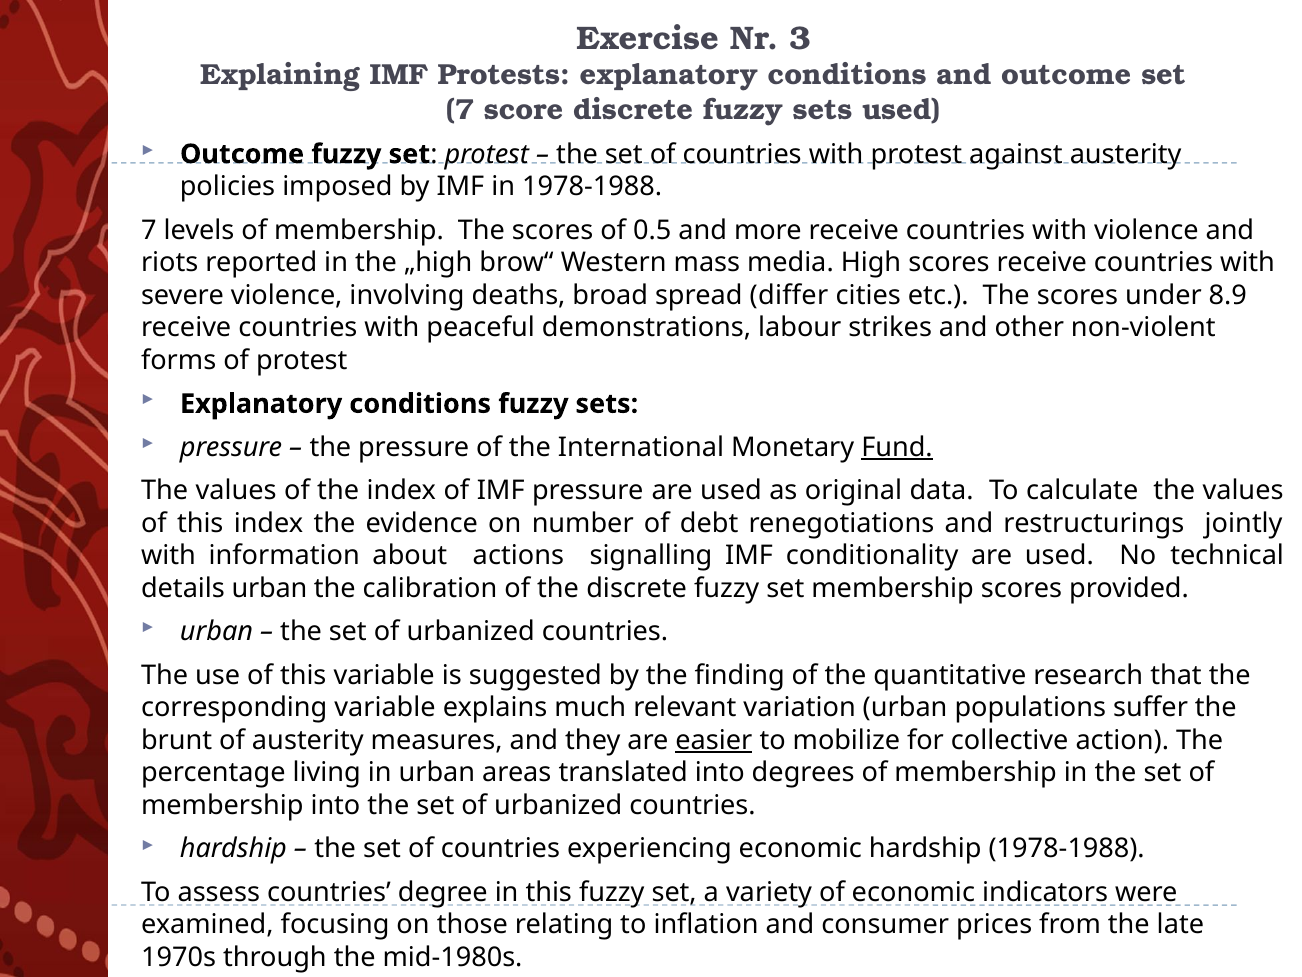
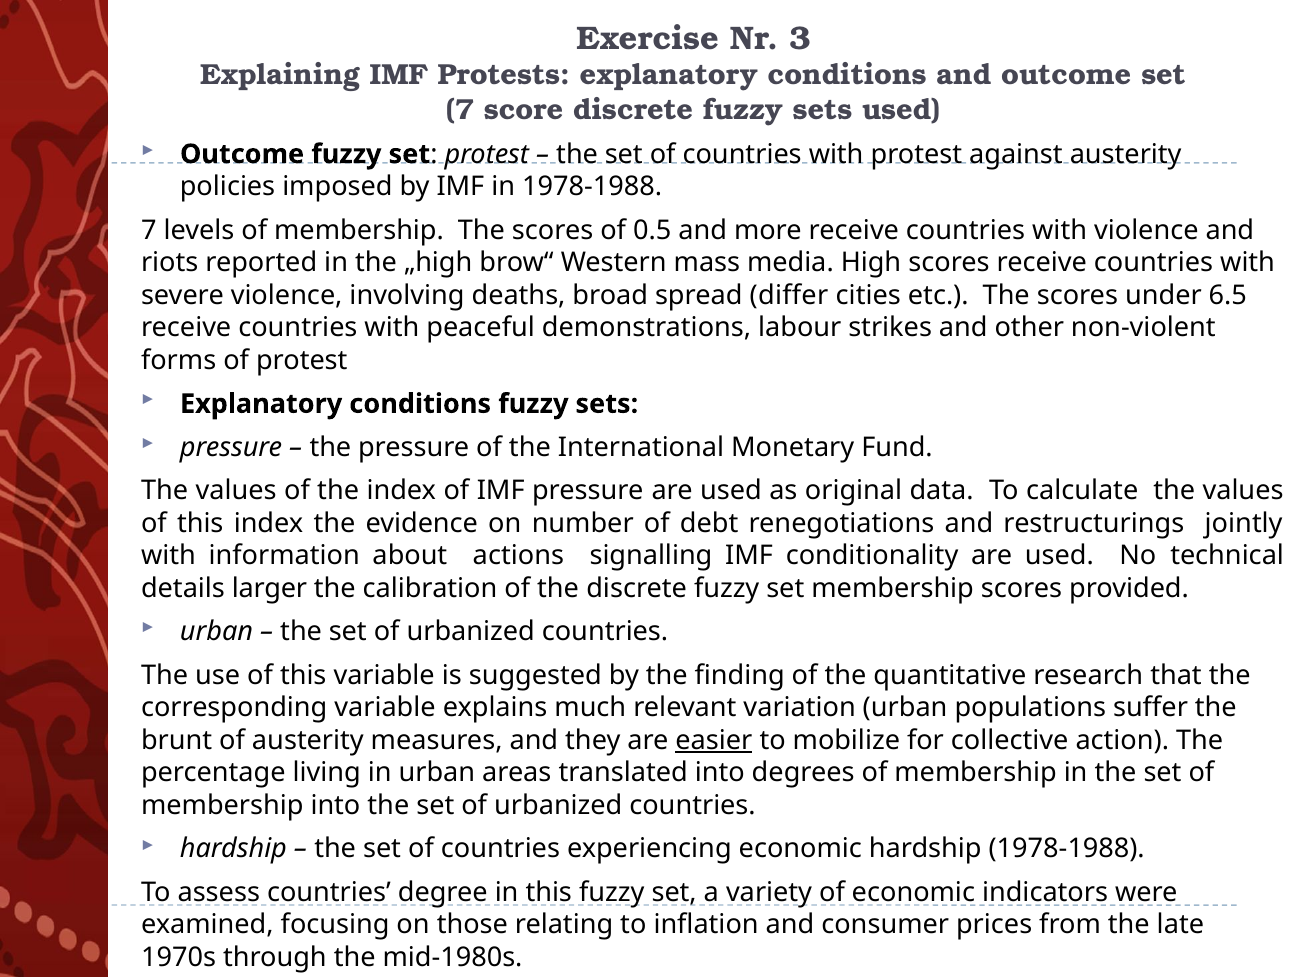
8.9: 8.9 -> 6.5
Fund underline: present -> none
details urban: urban -> larger
